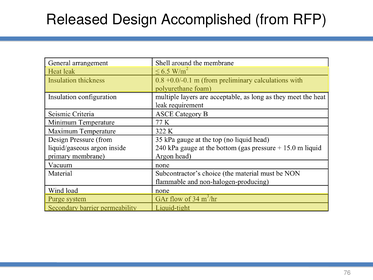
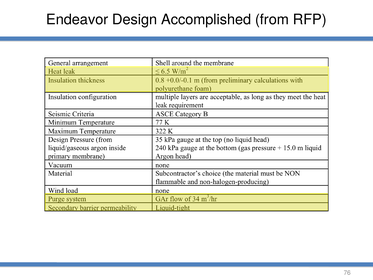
Released: Released -> Endeavor
